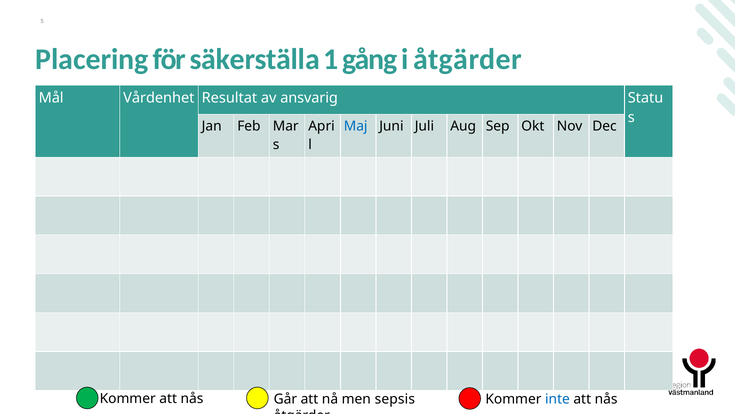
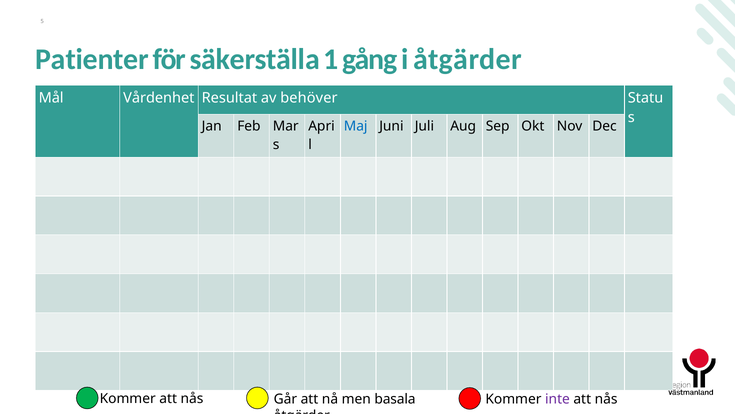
Placering: Placering -> Patienter
ansvarig: ansvarig -> behöver
sepsis: sepsis -> basala
inte colour: blue -> purple
